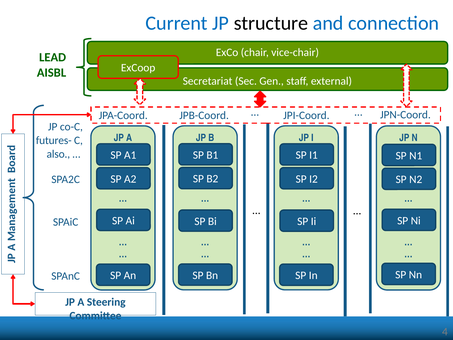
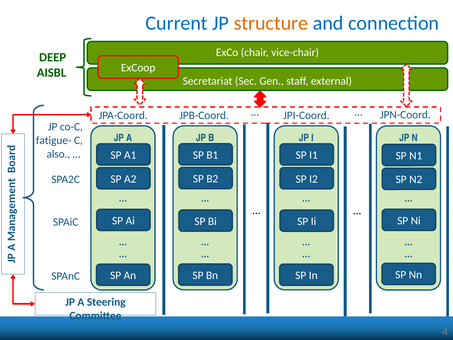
structure colour: black -> orange
LEAD: LEAD -> DEEP
futures-: futures- -> fatigue-
